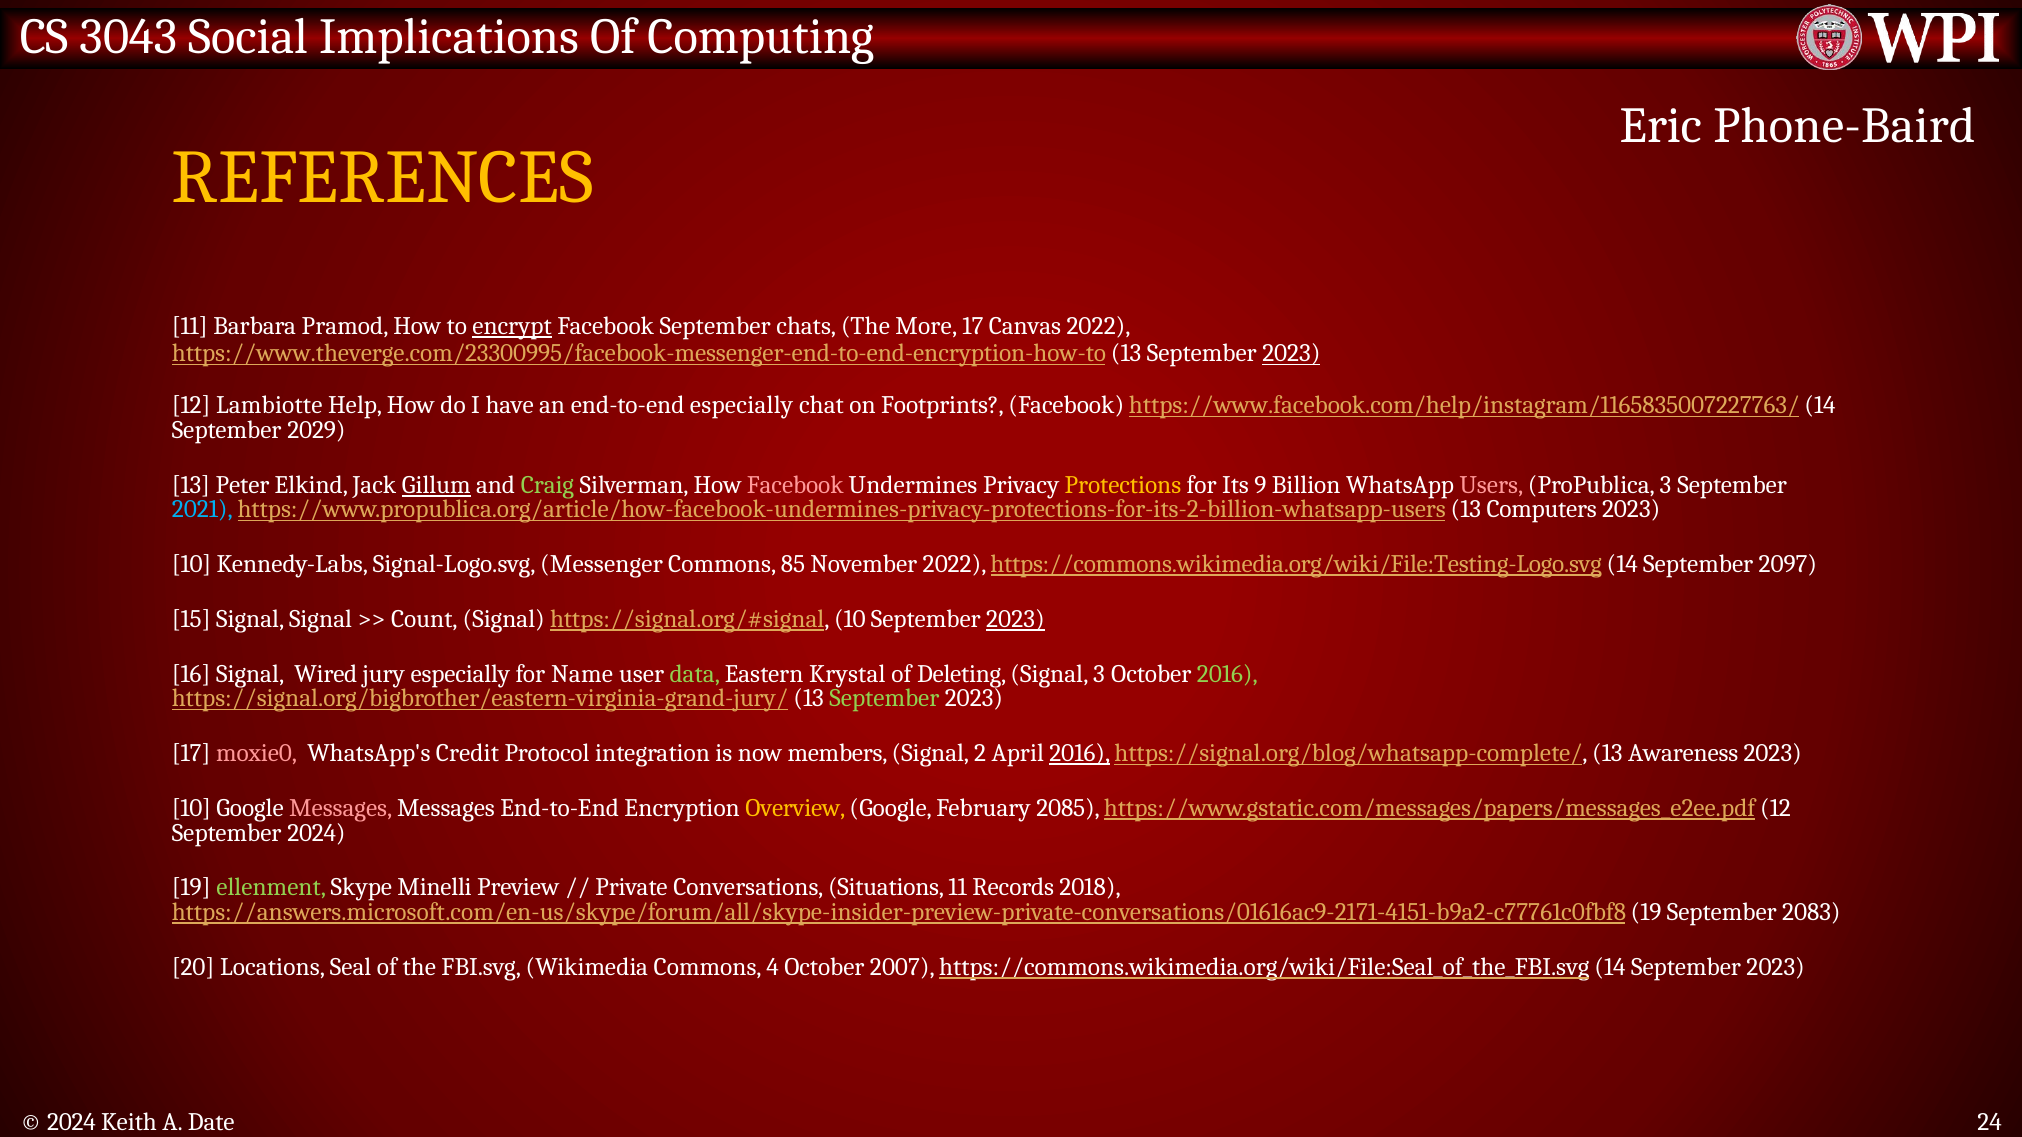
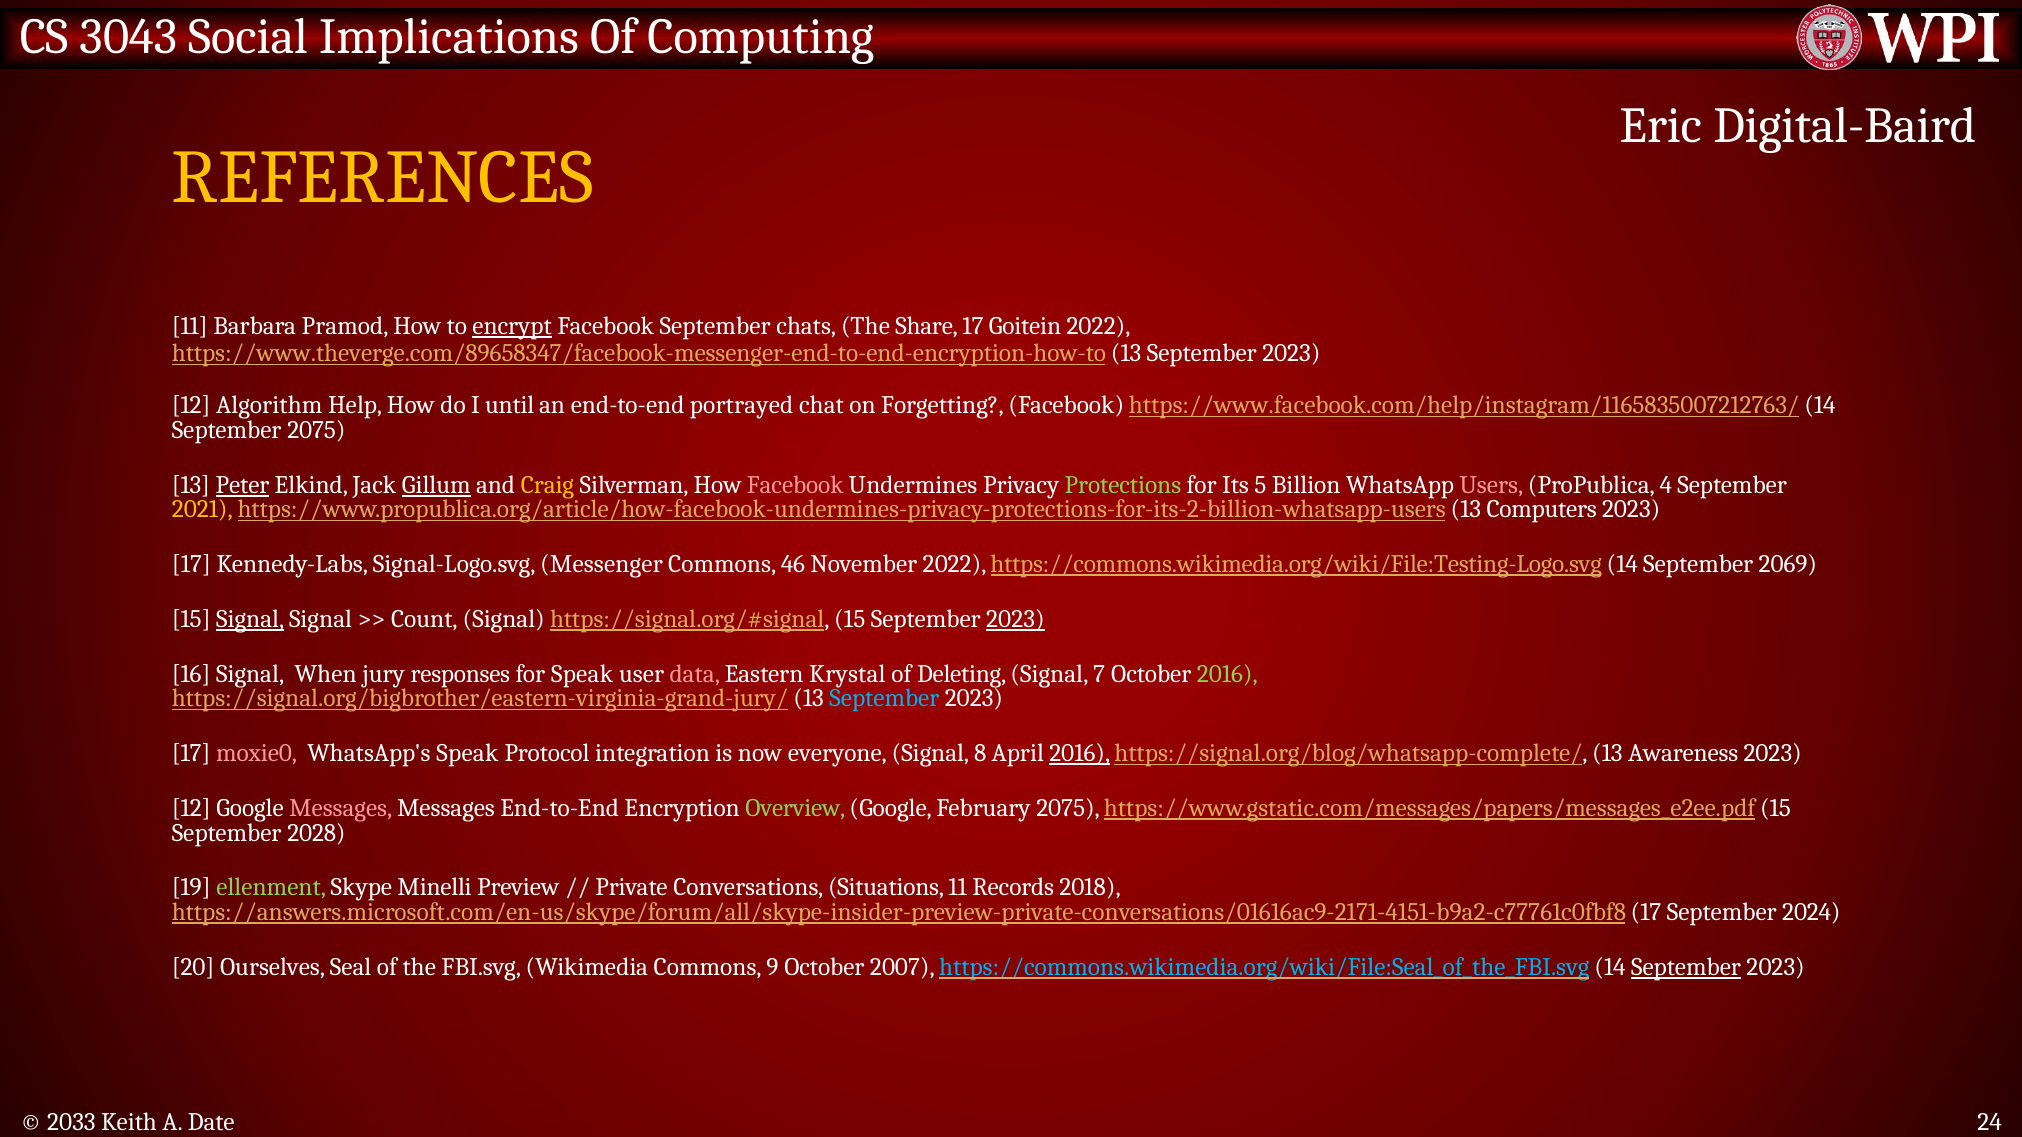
Phone-Baird: Phone-Baird -> Digital-Baird
More: More -> Share
Canvas: Canvas -> Goitein
https://www.theverge.com/23300995/facebook-messenger-end-to-end-encryption-how-to: https://www.theverge.com/23300995/facebook-messenger-end-to-end-encryption-how-to -> https://www.theverge.com/89658347/facebook-messenger-end-to-end-encryption-how-to
2023 at (1291, 354) underline: present -> none
Lambiotte: Lambiotte -> Algorithm
have: have -> until
end-to-end especially: especially -> portrayed
Footprints: Footprints -> Forgetting
https://www.facebook.com/help/instagram/1165835007227763/: https://www.facebook.com/help/instagram/1165835007227763/ -> https://www.facebook.com/help/instagram/1165835007212763/
September 2029: 2029 -> 2075
Peter underline: none -> present
Craig colour: light green -> yellow
Protections colour: yellow -> light green
9: 9 -> 5
ProPublica 3: 3 -> 4
2021 colour: light blue -> yellow
10 at (192, 564): 10 -> 17
85: 85 -> 46
2097: 2097 -> 2069
Signal at (250, 619) underline: none -> present
10 at (850, 619): 10 -> 15
Wired: Wired -> When
jury especially: especially -> responses
for Name: Name -> Speak
data colour: light green -> pink
Signal 3: 3 -> 7
September at (884, 699) colour: light green -> light blue
WhatsApp's Credit: Credit -> Speak
members: members -> everyone
2: 2 -> 8
10 at (191, 808): 10 -> 12
Overview colour: yellow -> light green
February 2085: 2085 -> 2075
https://www.gstatic.com/messages/papers/messages_e2ee.pdf 12: 12 -> 15
September 2024: 2024 -> 2028
19 at (1646, 913): 19 -> 17
2083: 2083 -> 2024
Locations: Locations -> Ourselves
4: 4 -> 9
https://commons.wikimedia.org/wiki/File:Seal_of_the_FBI.svg colour: white -> light blue
September at (1686, 967) underline: none -> present
2024 at (72, 1123): 2024 -> 2033
